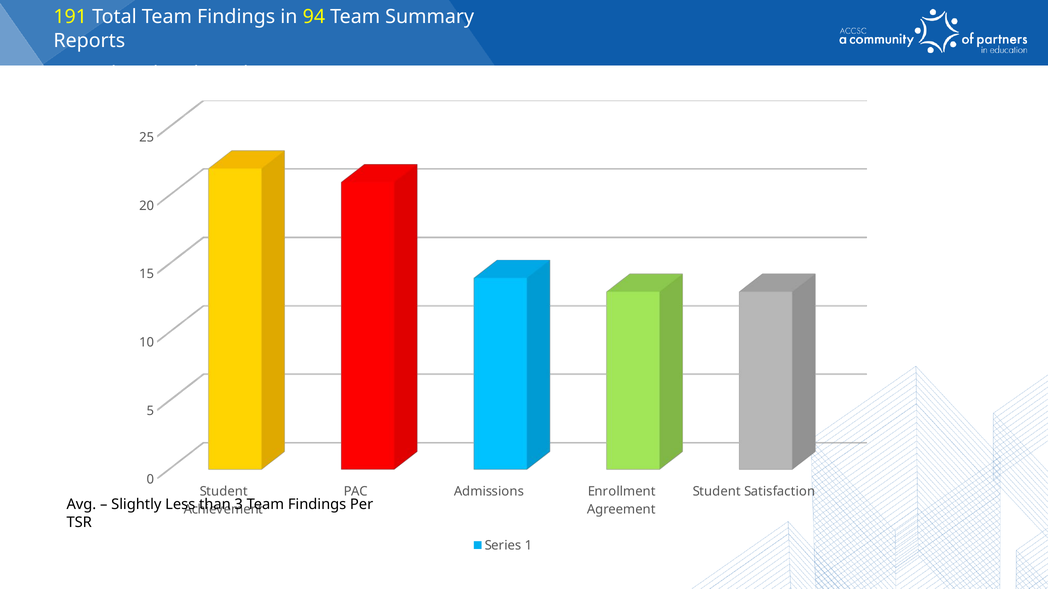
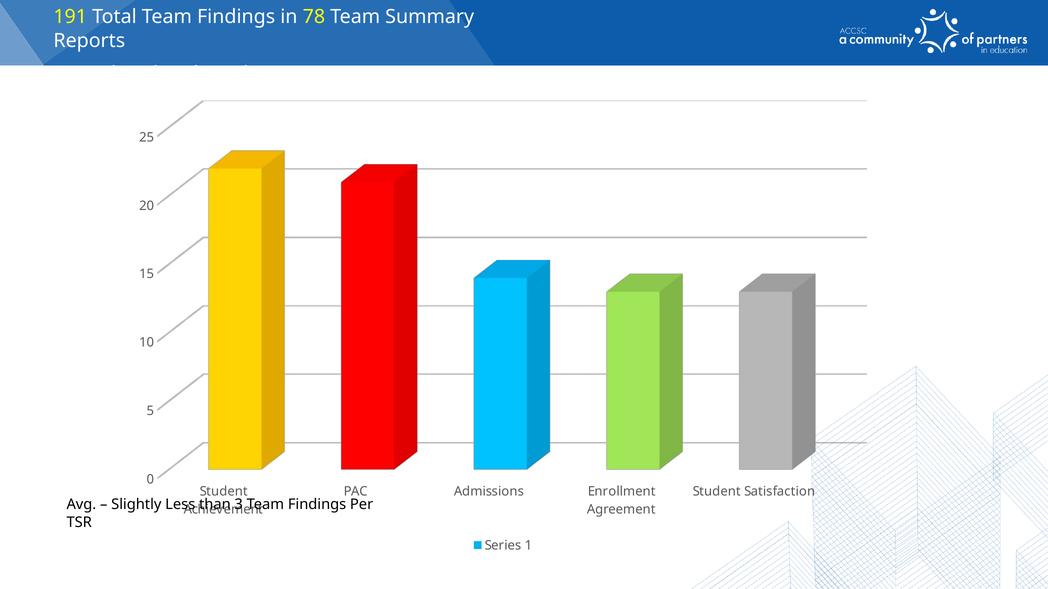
94: 94 -> 78
